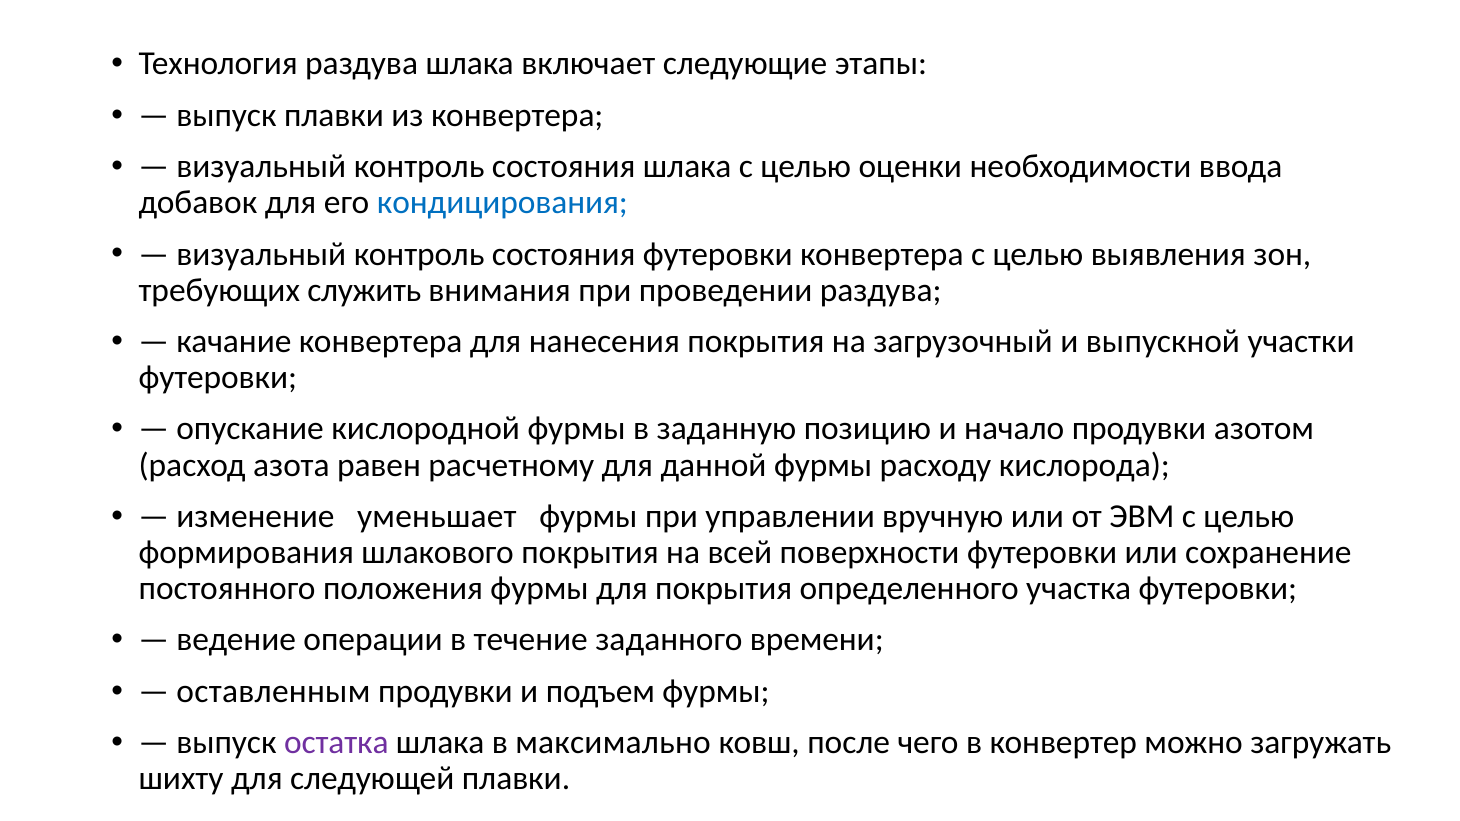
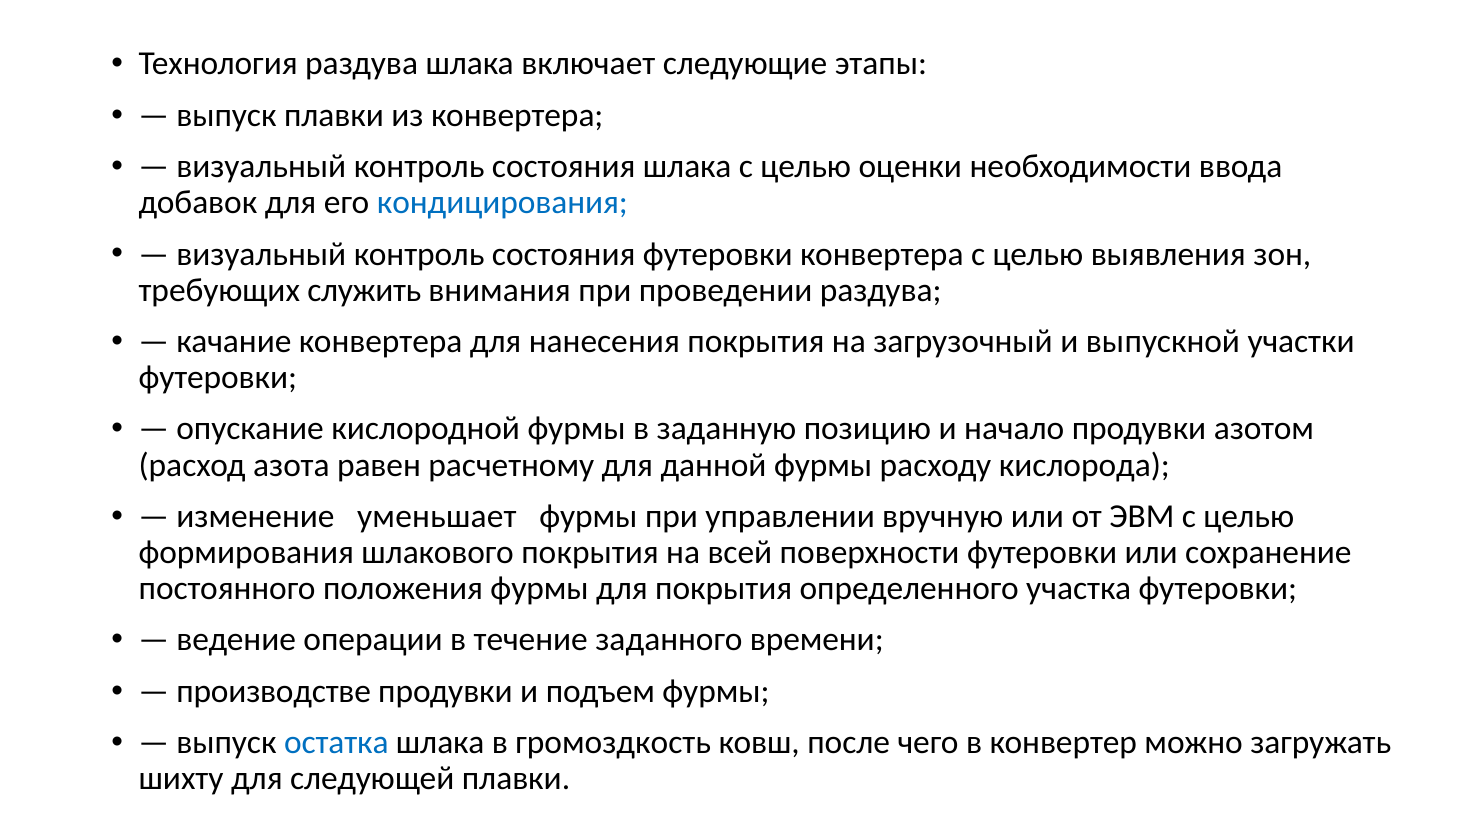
оставленным: оставленным -> производстве
остатка colour: purple -> blue
максимально: максимально -> громоздкость
